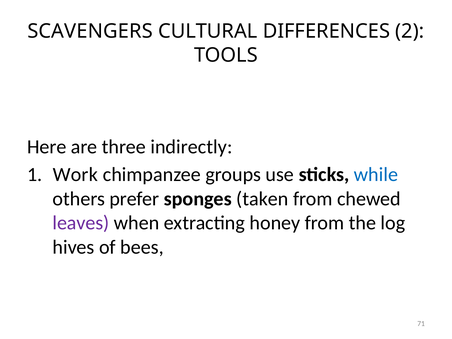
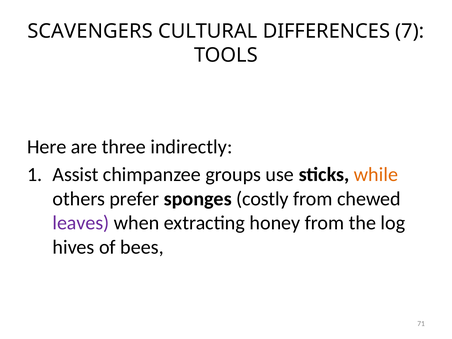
2: 2 -> 7
Work: Work -> Assist
while colour: blue -> orange
taken: taken -> costly
